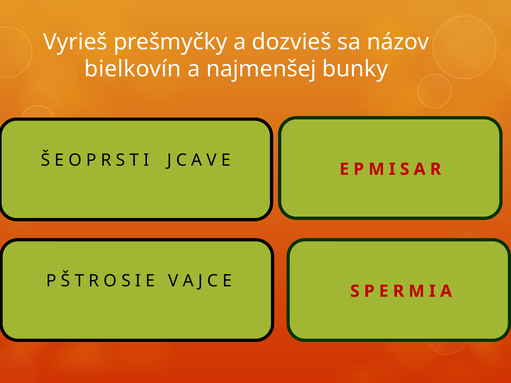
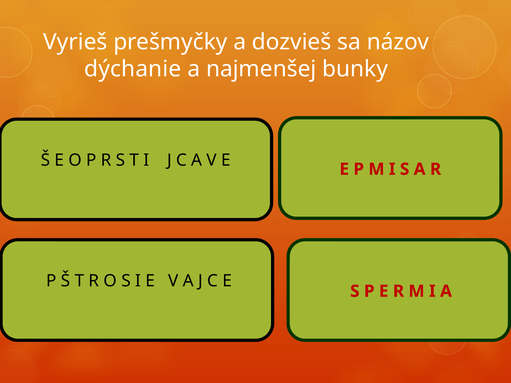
bielkovín: bielkovín -> dýchanie
